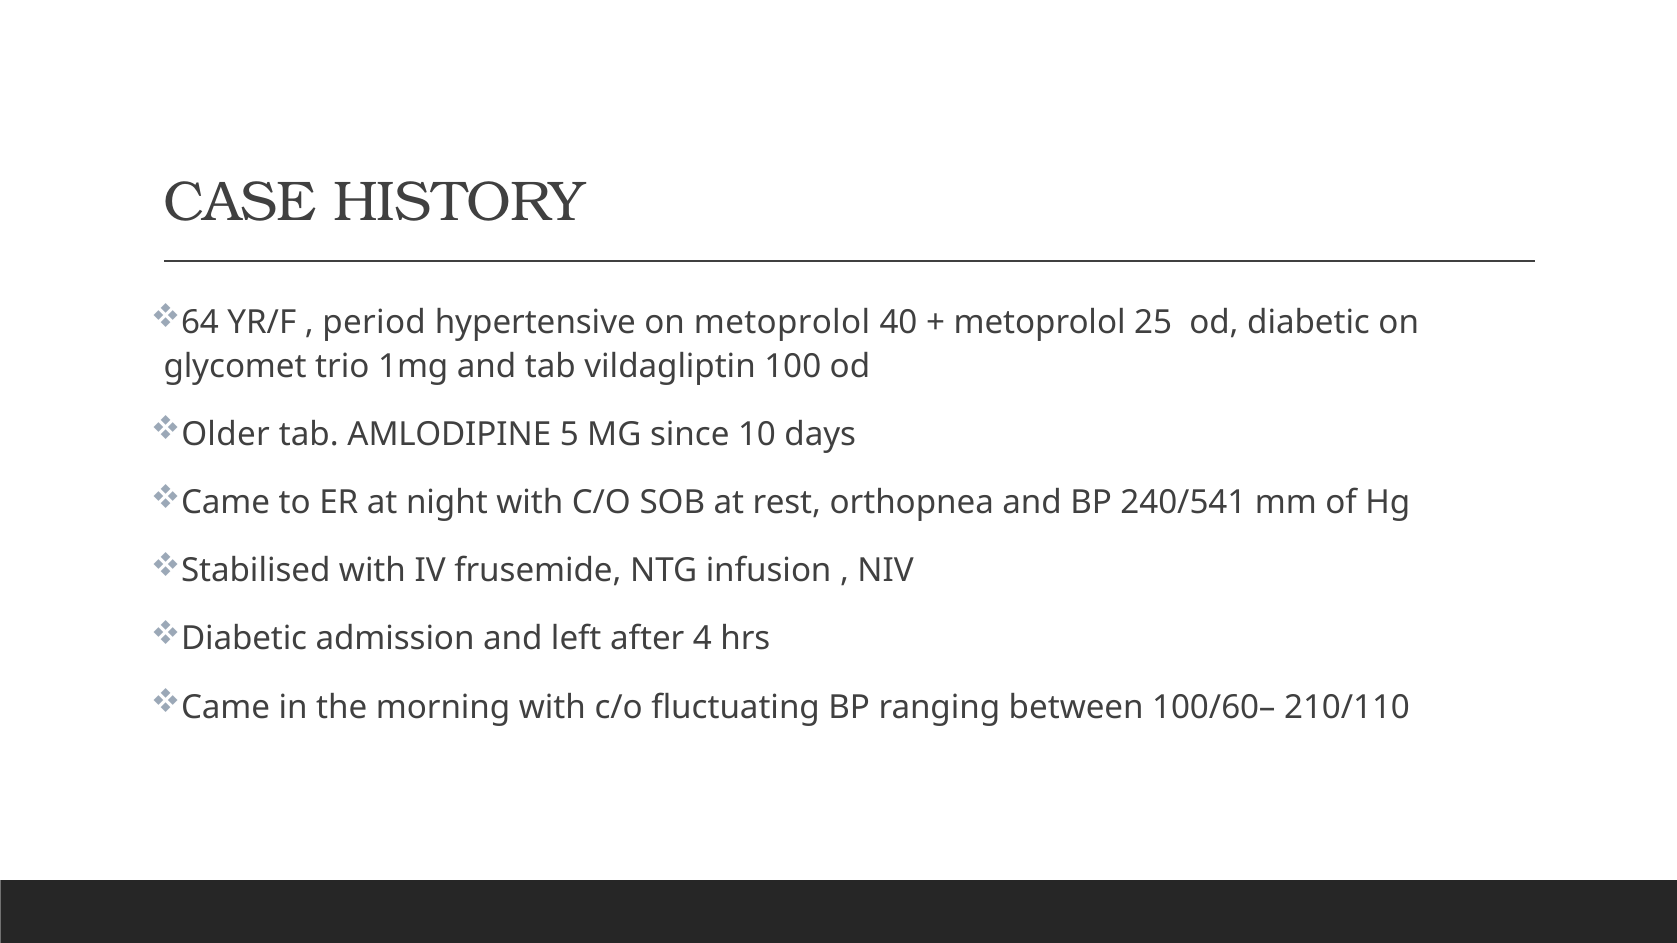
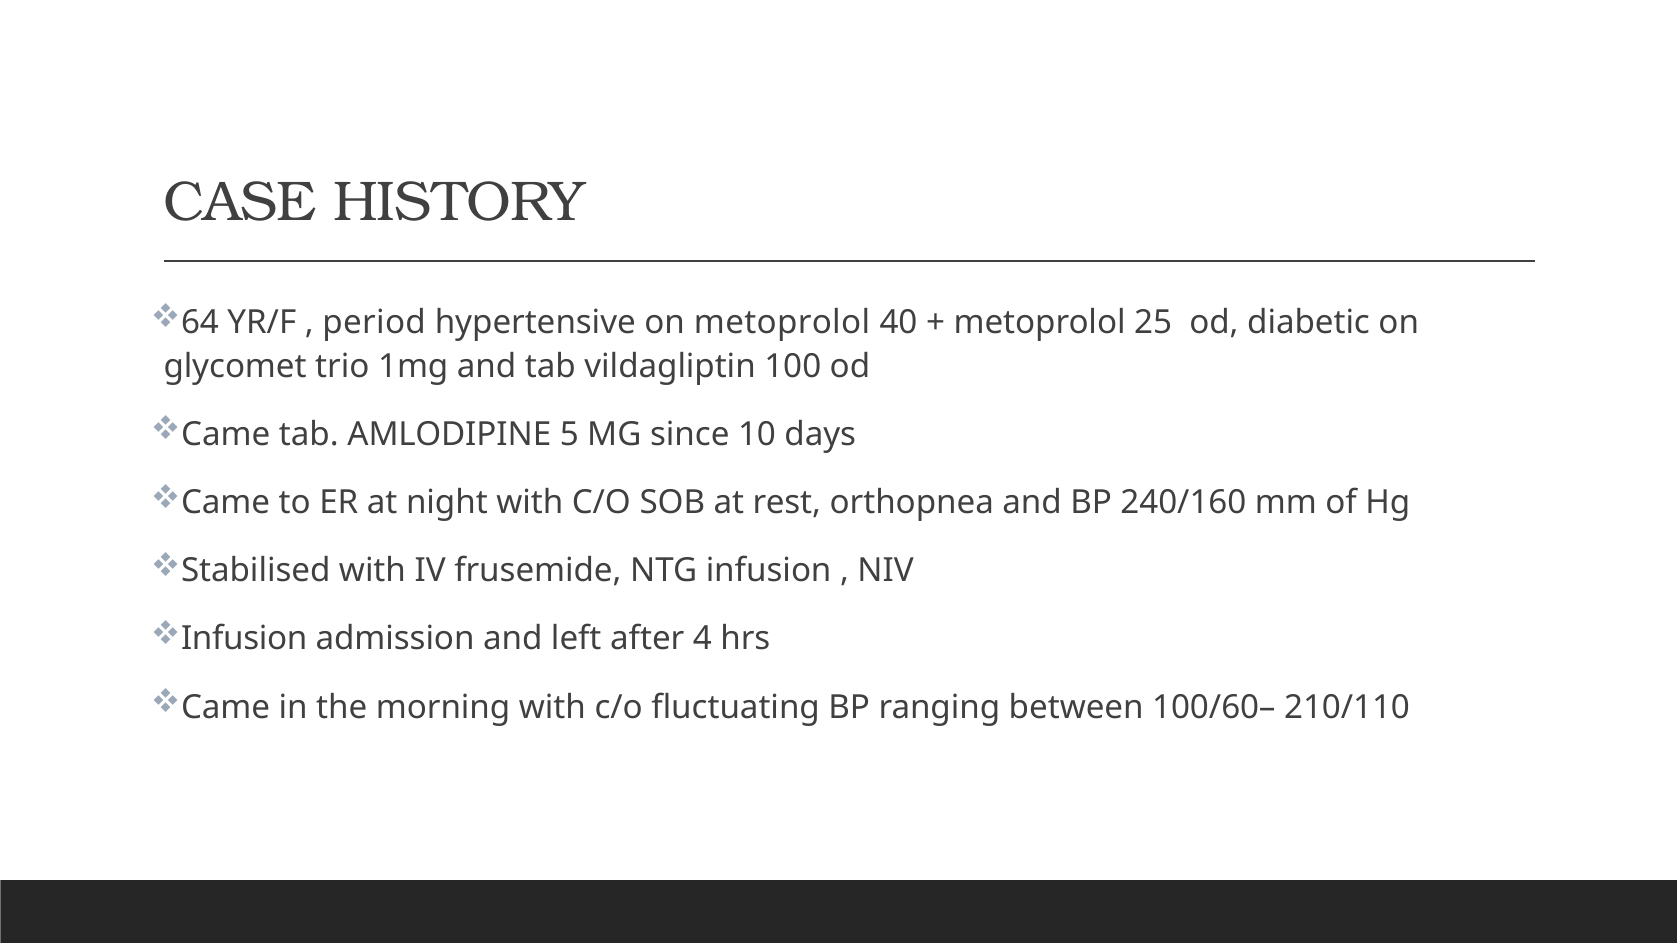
Older at (226, 434): Older -> Came
240/541: 240/541 -> 240/160
Diabetic at (244, 639): Diabetic -> Infusion
